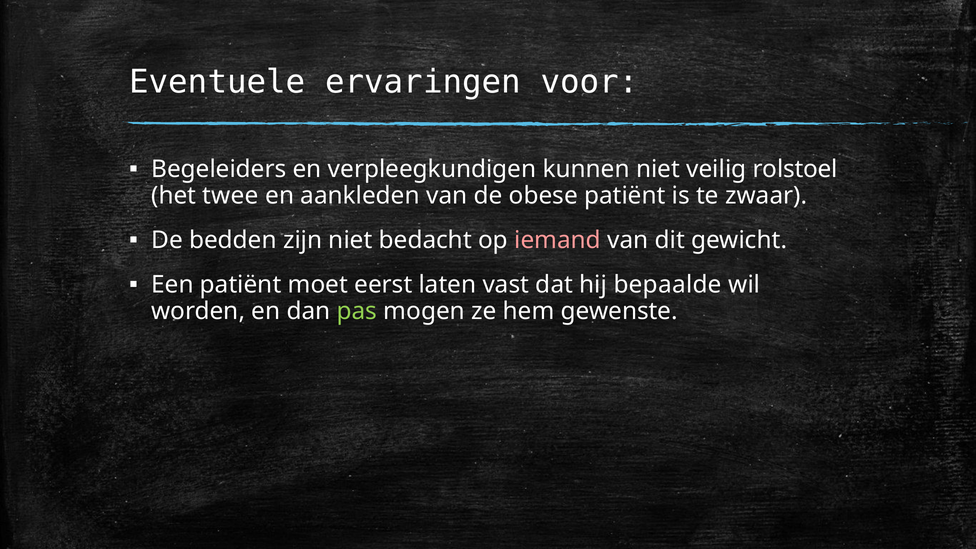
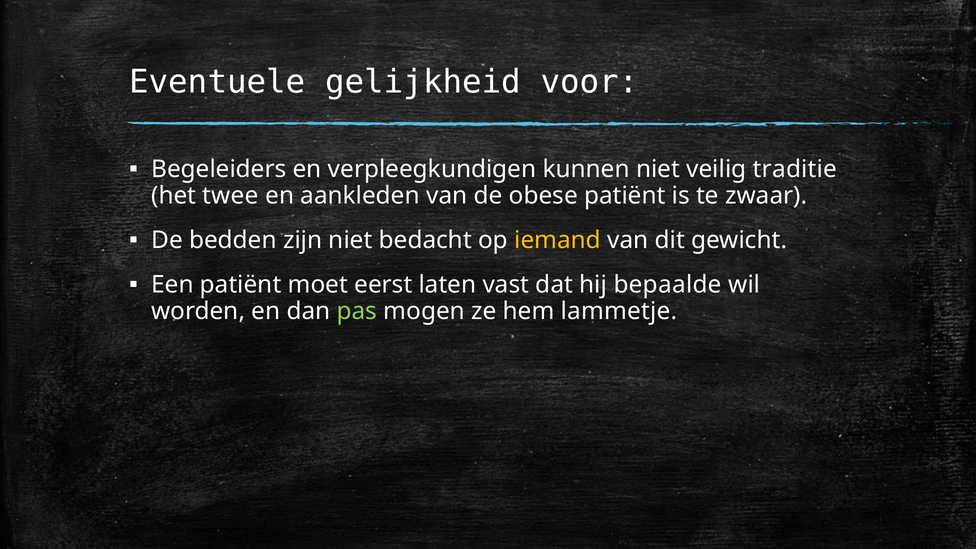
ervaringen: ervaringen -> gelijkheid
rolstoel: rolstoel -> traditie
iemand colour: pink -> yellow
gewenste: gewenste -> lammetje
